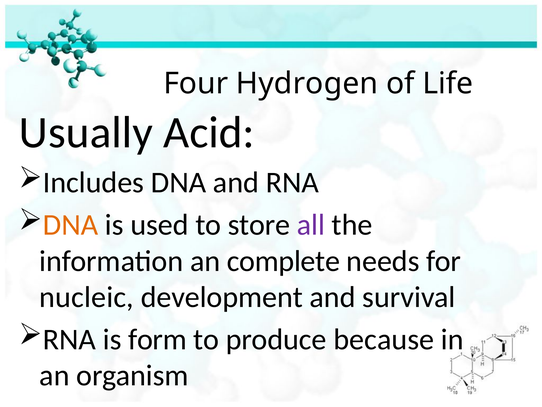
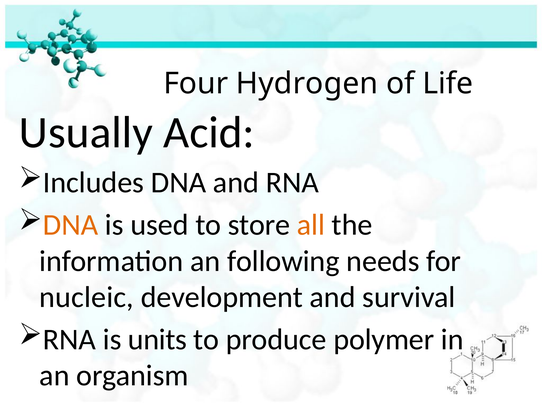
all colour: purple -> orange
complete: complete -> following
form: form -> units
because: because -> polymer
